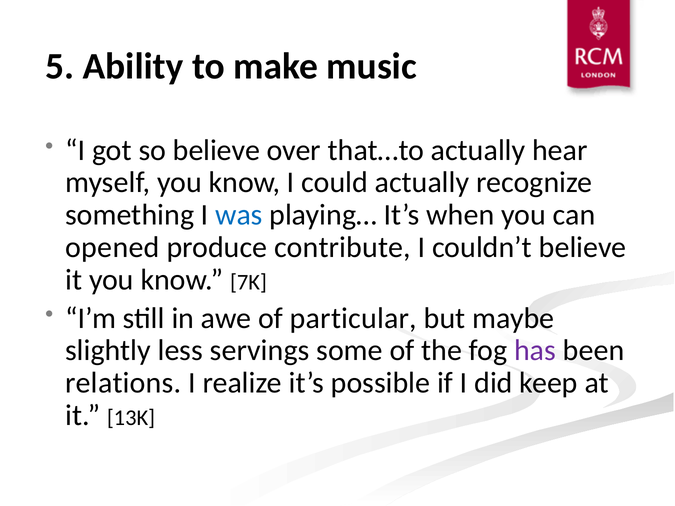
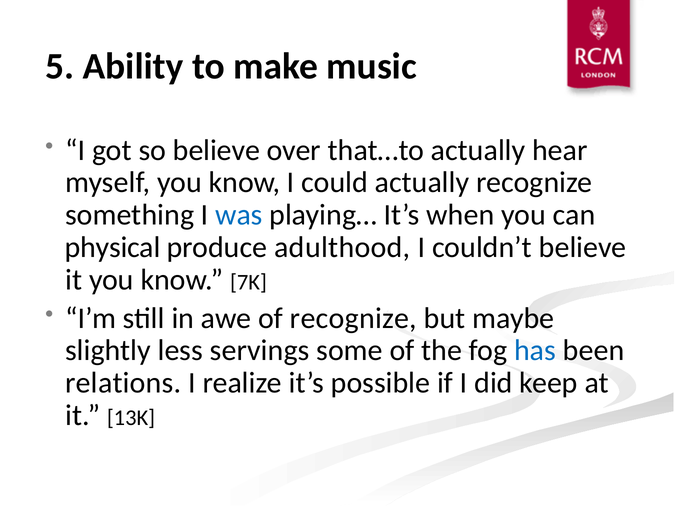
opened: opened -> physical
contribute: contribute -> adulthood
of particular: particular -> recognize
has colour: purple -> blue
